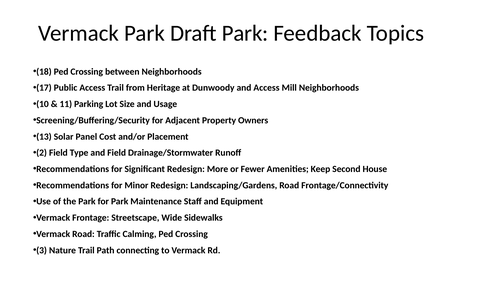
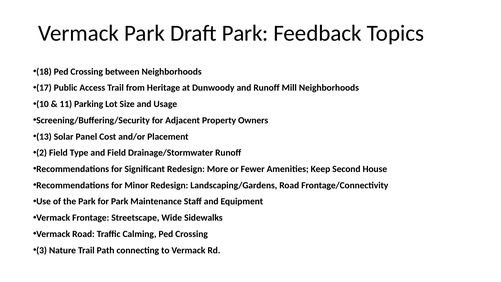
and Access: Access -> Runoff
